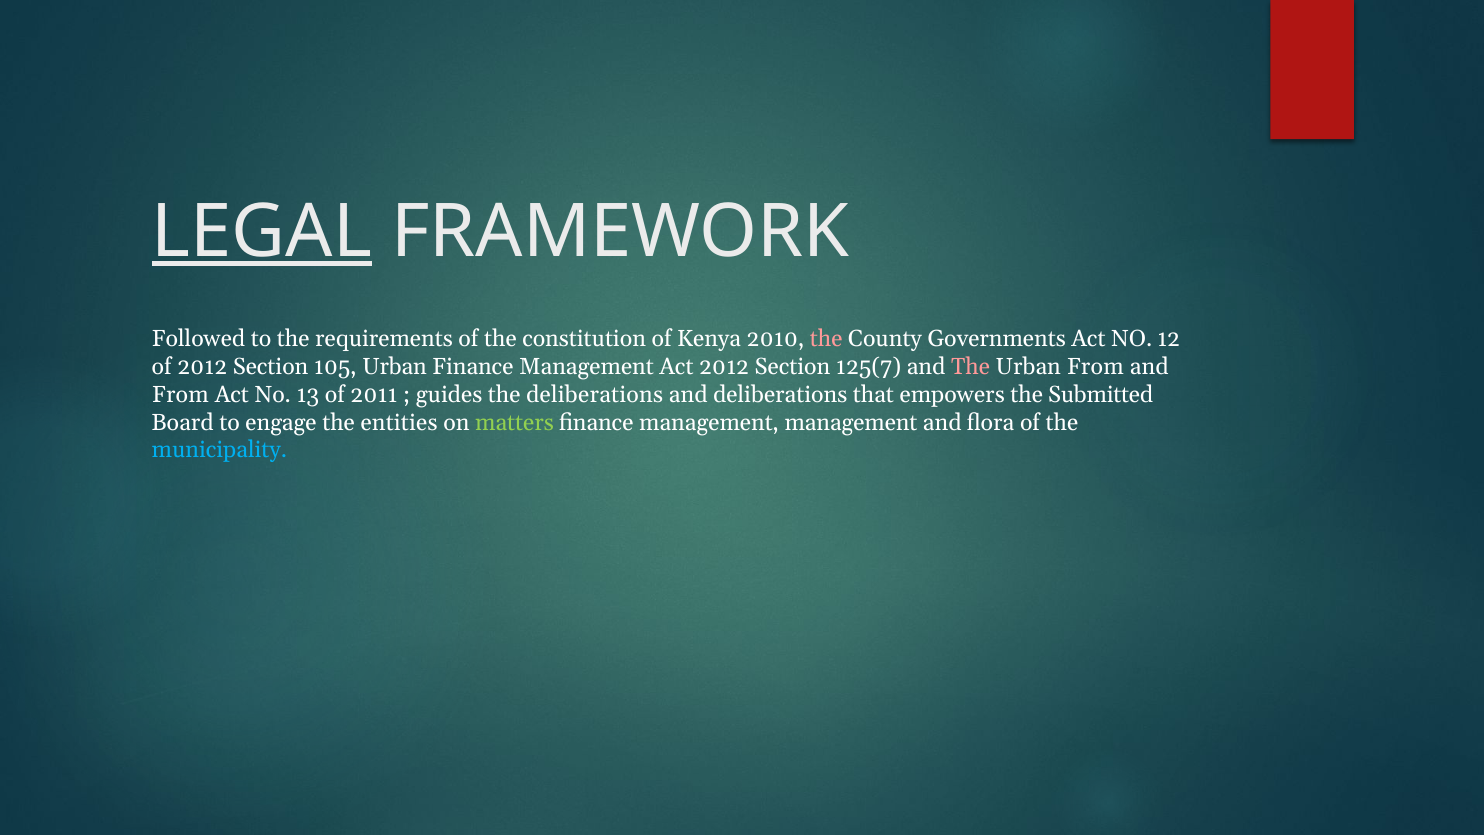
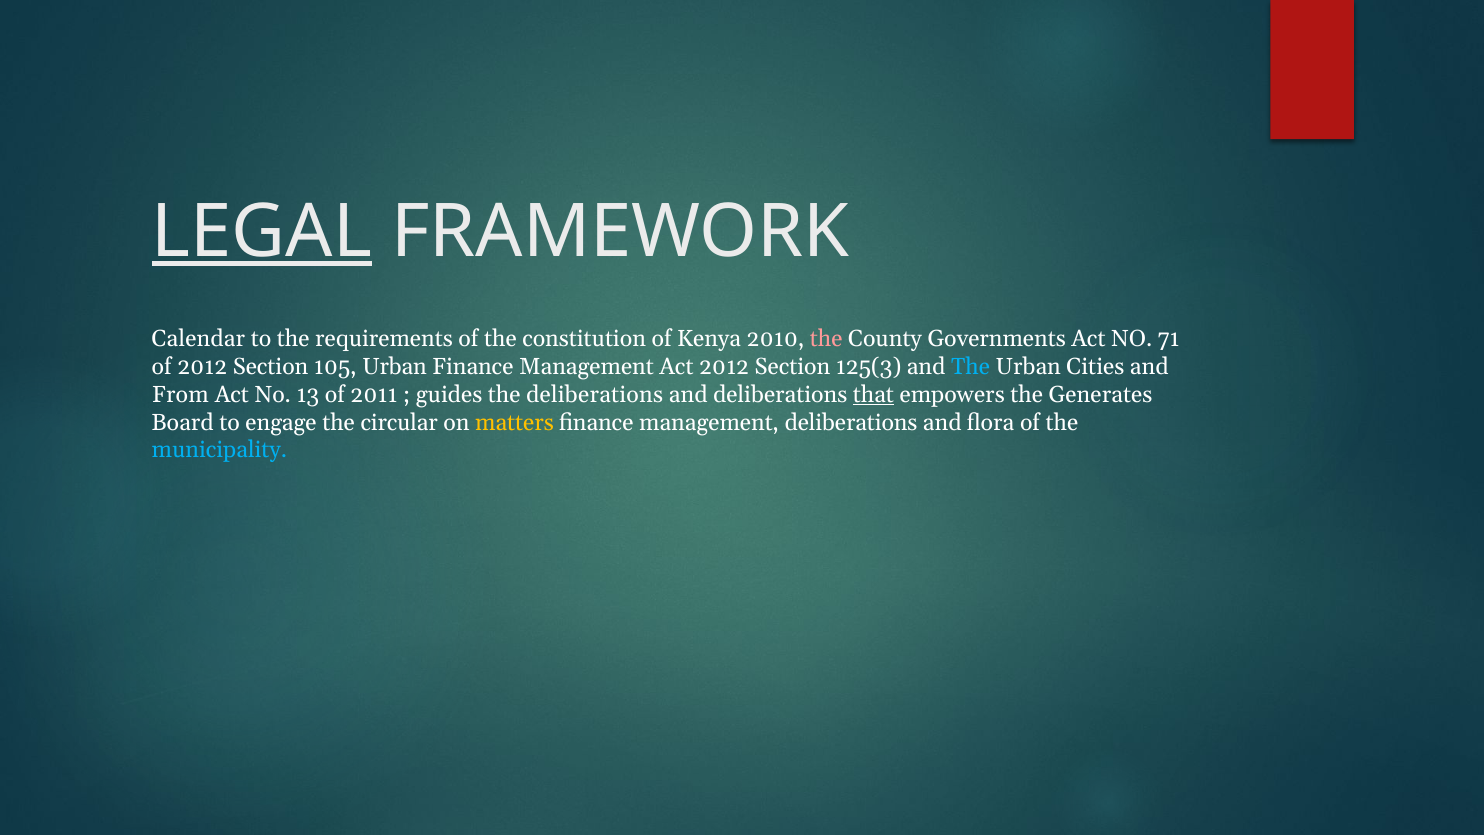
Followed: Followed -> Calendar
12: 12 -> 71
125(7: 125(7 -> 125(3
The at (971, 367) colour: pink -> light blue
Urban From: From -> Cities
that underline: none -> present
Submitted: Submitted -> Generates
entities: entities -> circular
matters colour: light green -> yellow
management management: management -> deliberations
